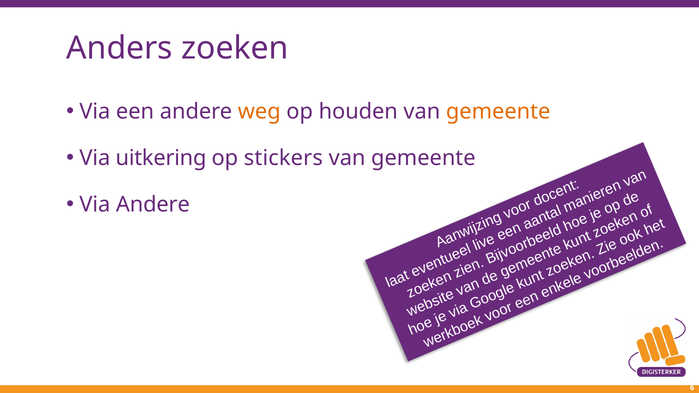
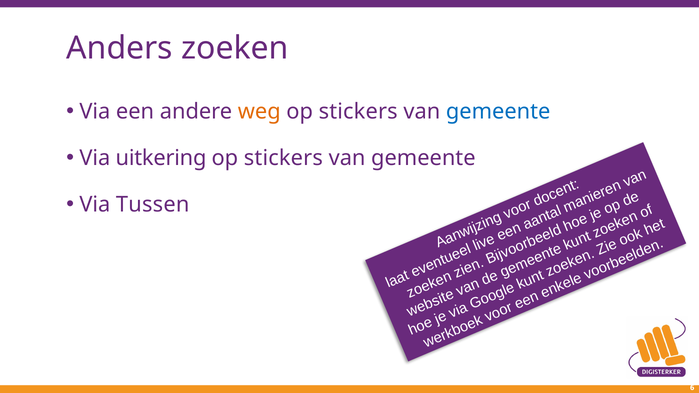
houden at (358, 112): houden -> stickers
gemeente at (498, 112) colour: orange -> blue
Via Andere: Andere -> Tussen
